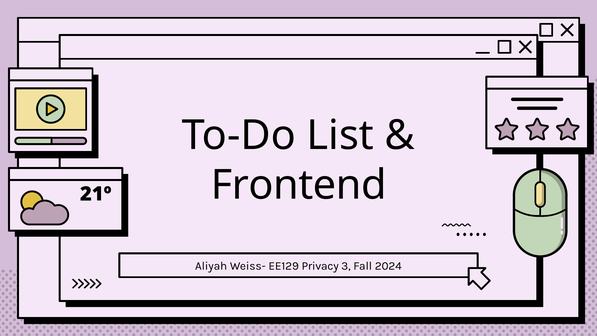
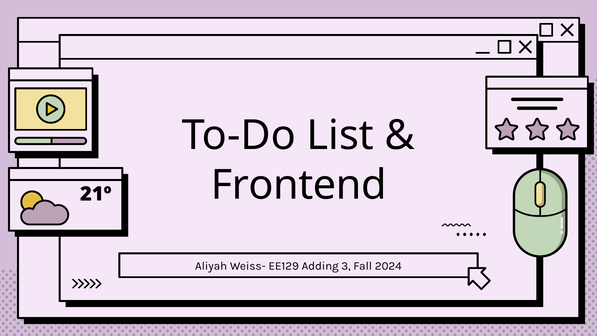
Privacy: Privacy -> Adding
